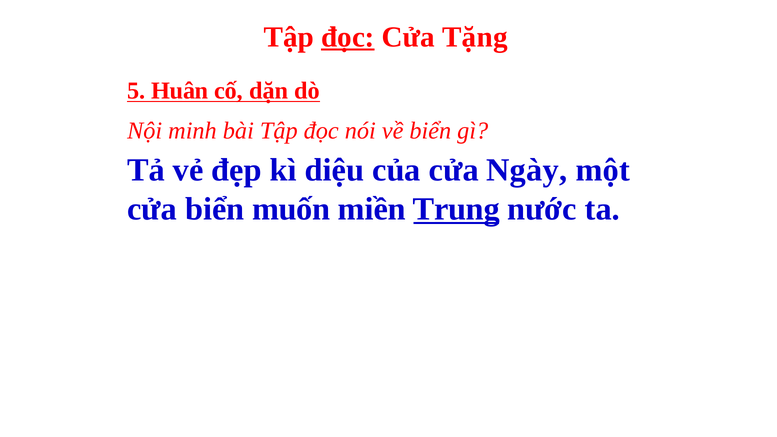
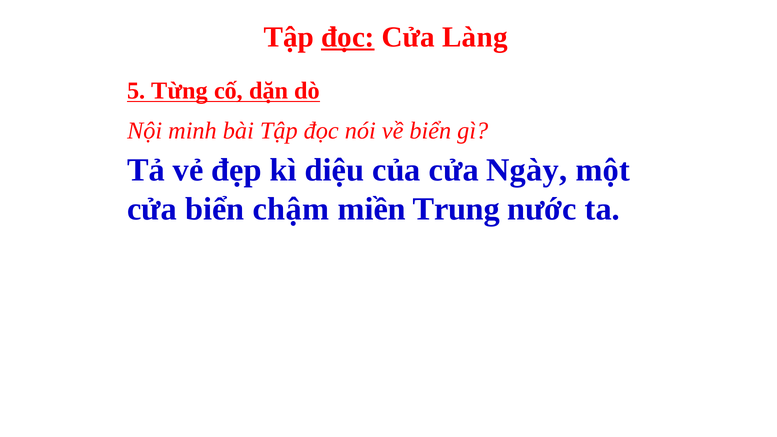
Tặng: Tặng -> Làng
Huân: Huân -> Từng
muốn: muốn -> chậm
Trung underline: present -> none
